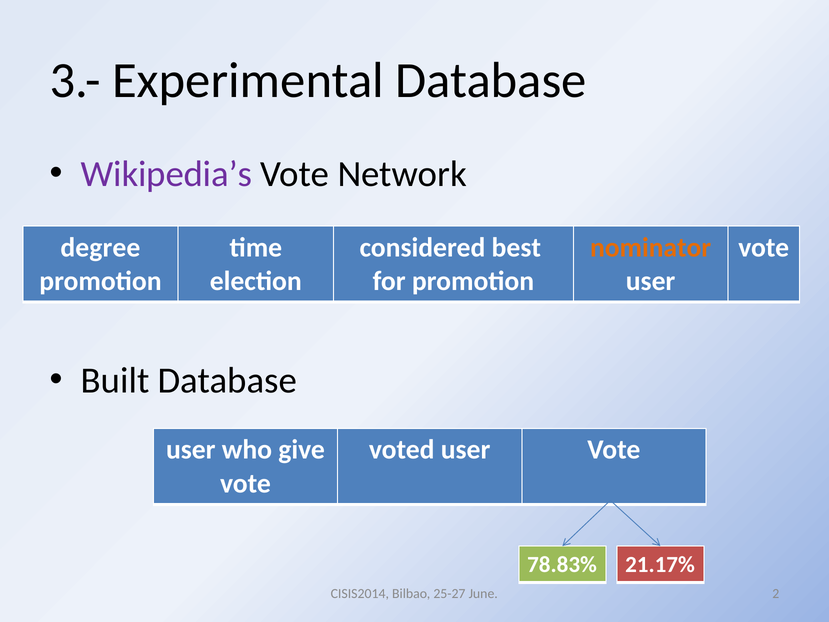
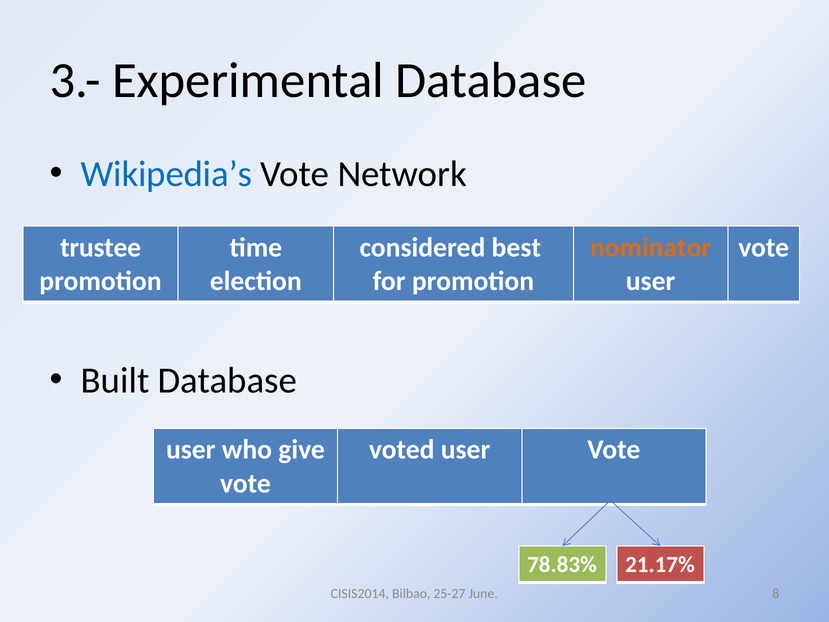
Wikipedia’s colour: purple -> blue
degree: degree -> trustee
2: 2 -> 8
